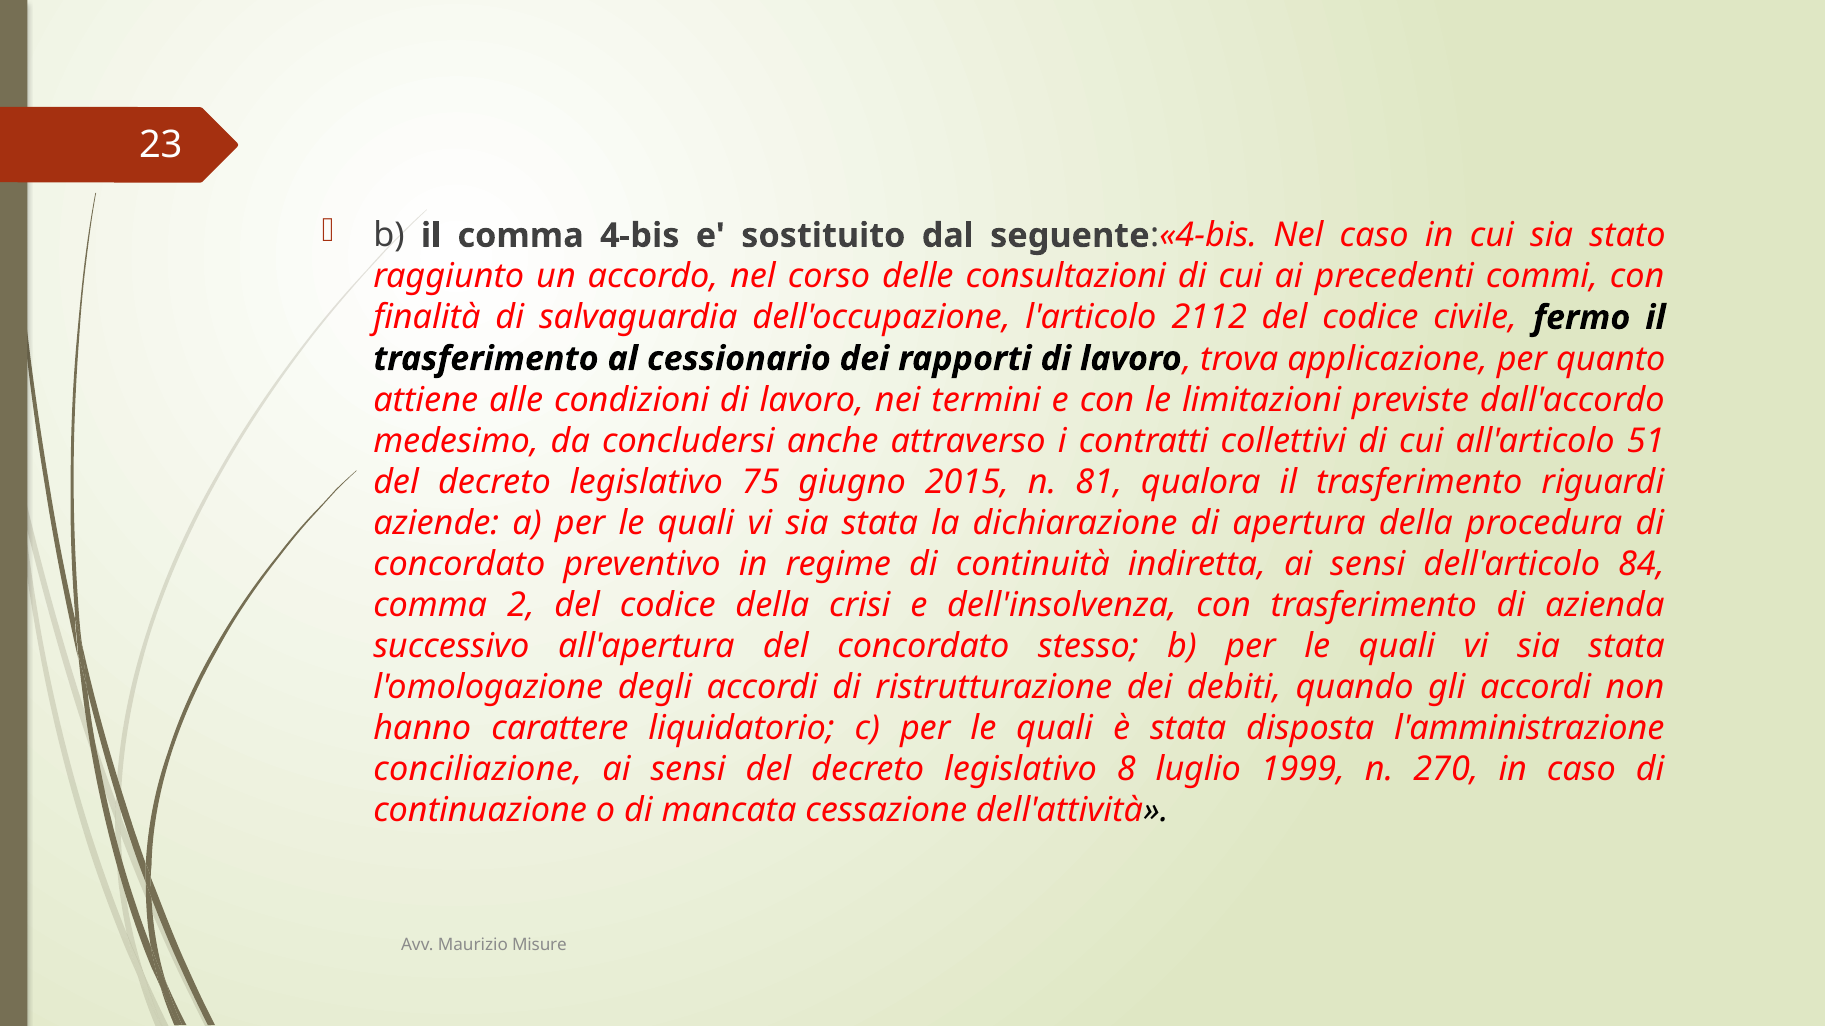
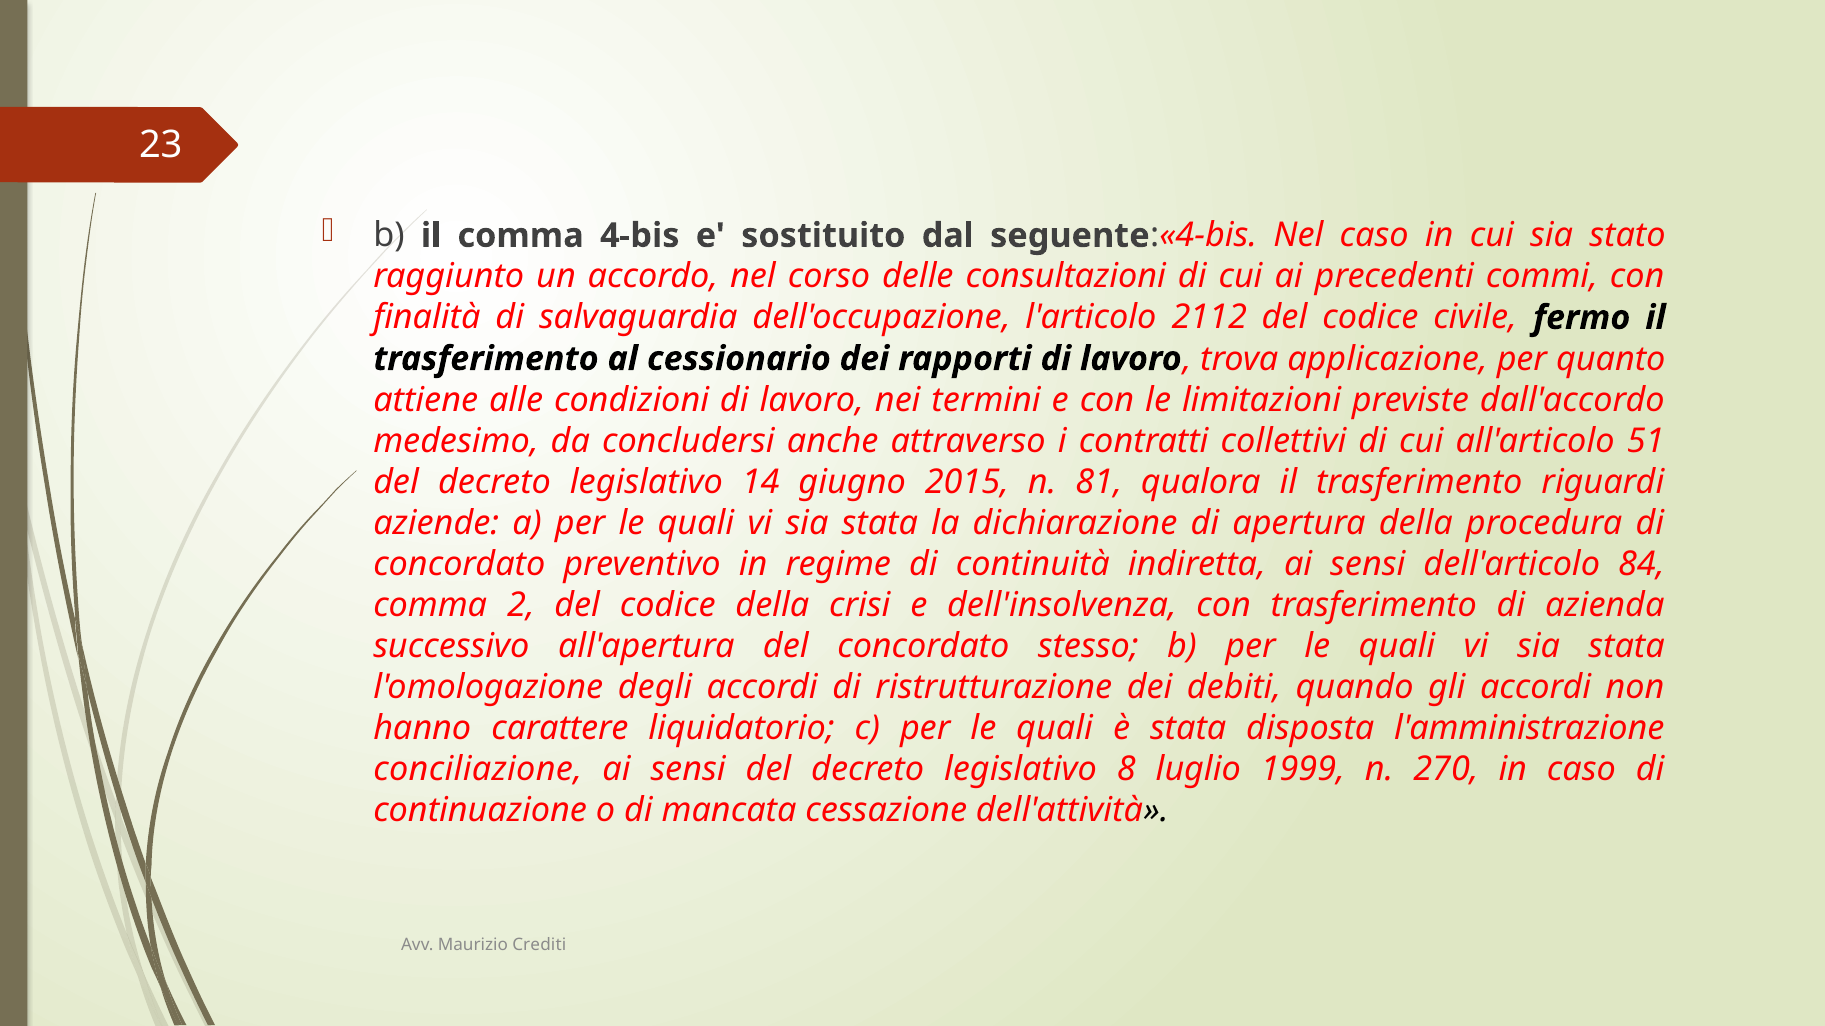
75: 75 -> 14
Misure: Misure -> Crediti
